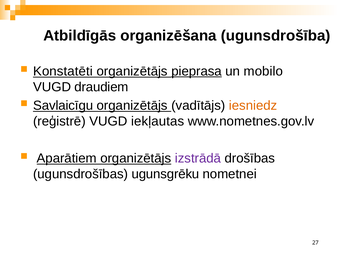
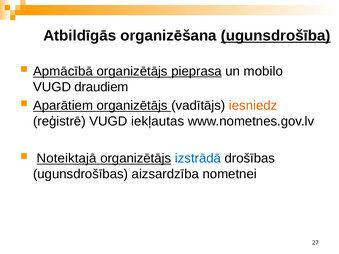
ugunsdrošība underline: none -> present
Konstatēti: Konstatēti -> Apmācībā
Savlaicīgu: Savlaicīgu -> Aparātiem
Aparātiem: Aparātiem -> Noteiktajā
izstrādā colour: purple -> blue
ugunsgrēku: ugunsgrēku -> aizsardzība
